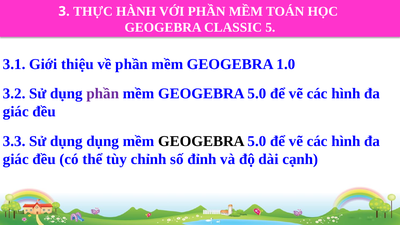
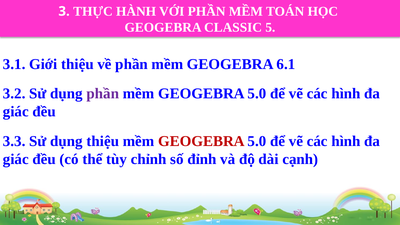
1.0: 1.0 -> 6.1
dụng dụng: dụng -> thiệu
GEOGEBRA at (201, 141) colour: black -> red
